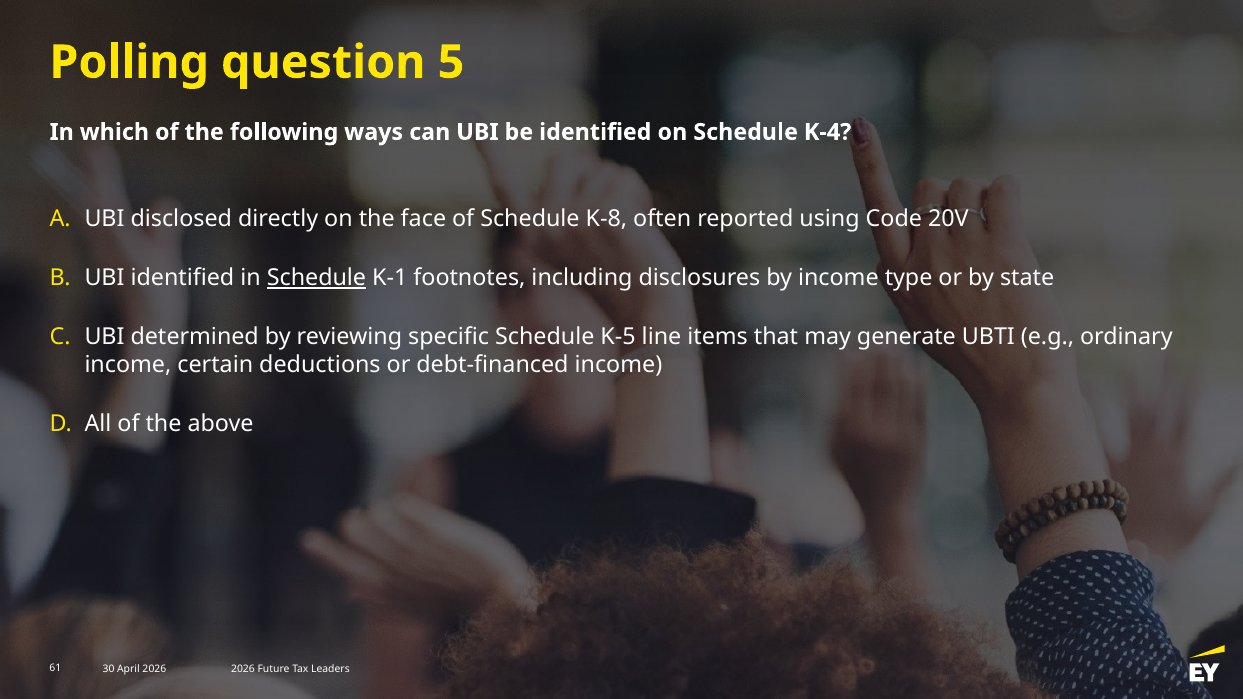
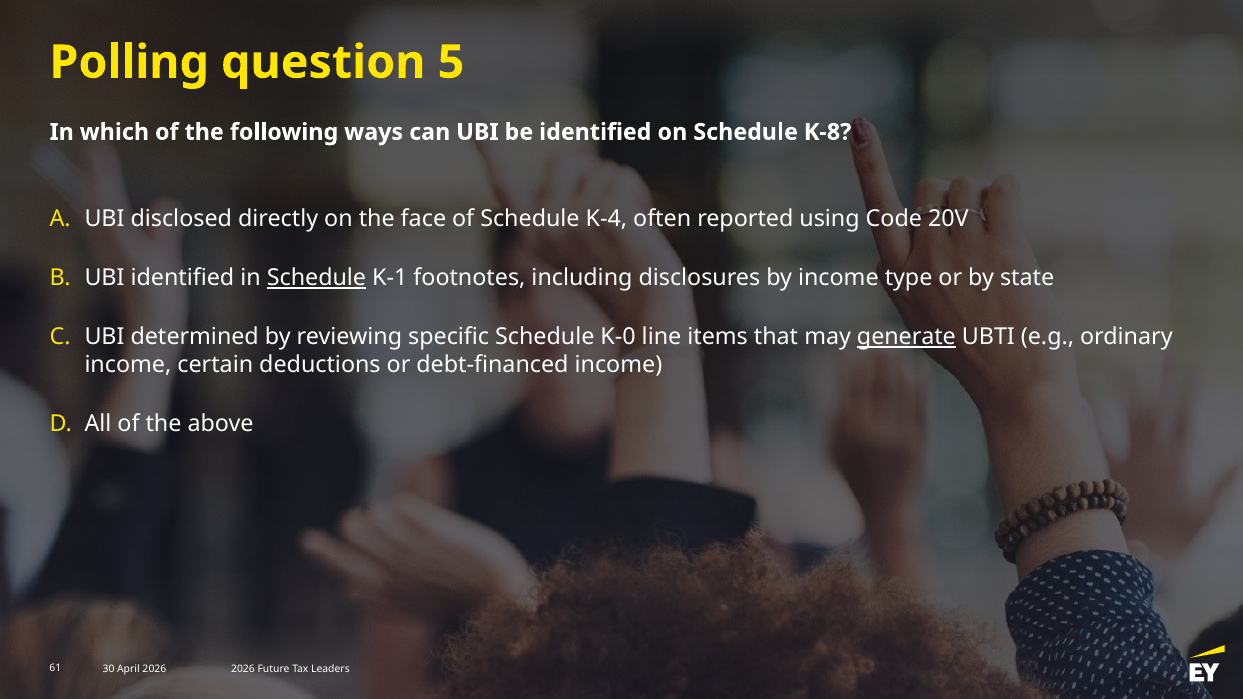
K‑4: K‑4 -> K‑8
K‑8: K‑8 -> K‑4
K‑5: K‑5 -> K‑0
generate underline: none -> present
